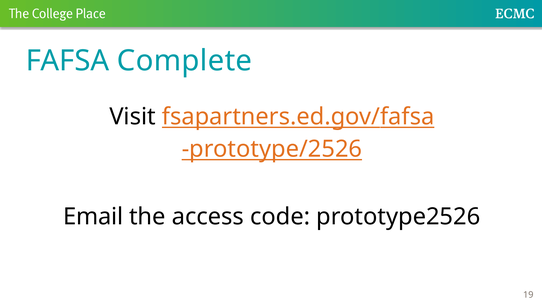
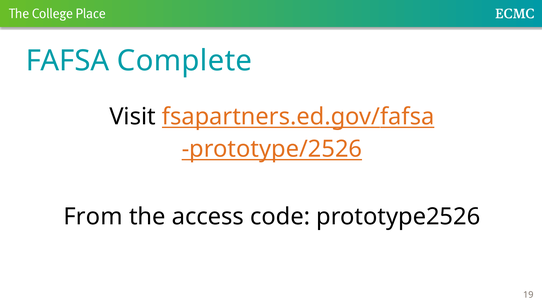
Email: Email -> From
